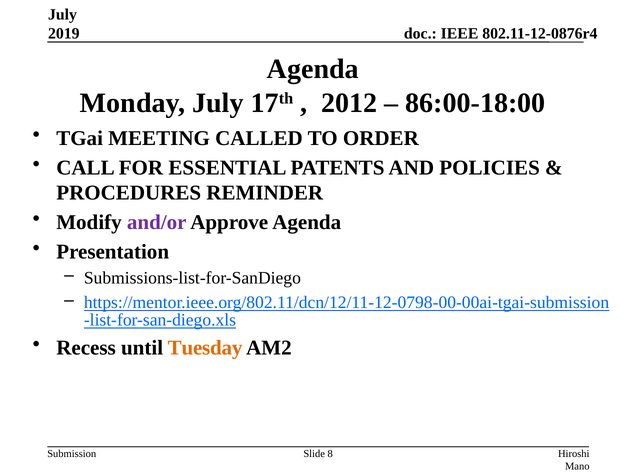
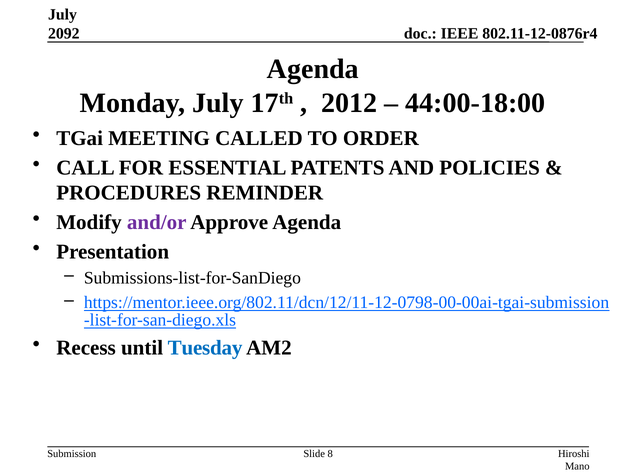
2019: 2019 -> 2092
86:00-18:00: 86:00-18:00 -> 44:00-18:00
Tuesday colour: orange -> blue
